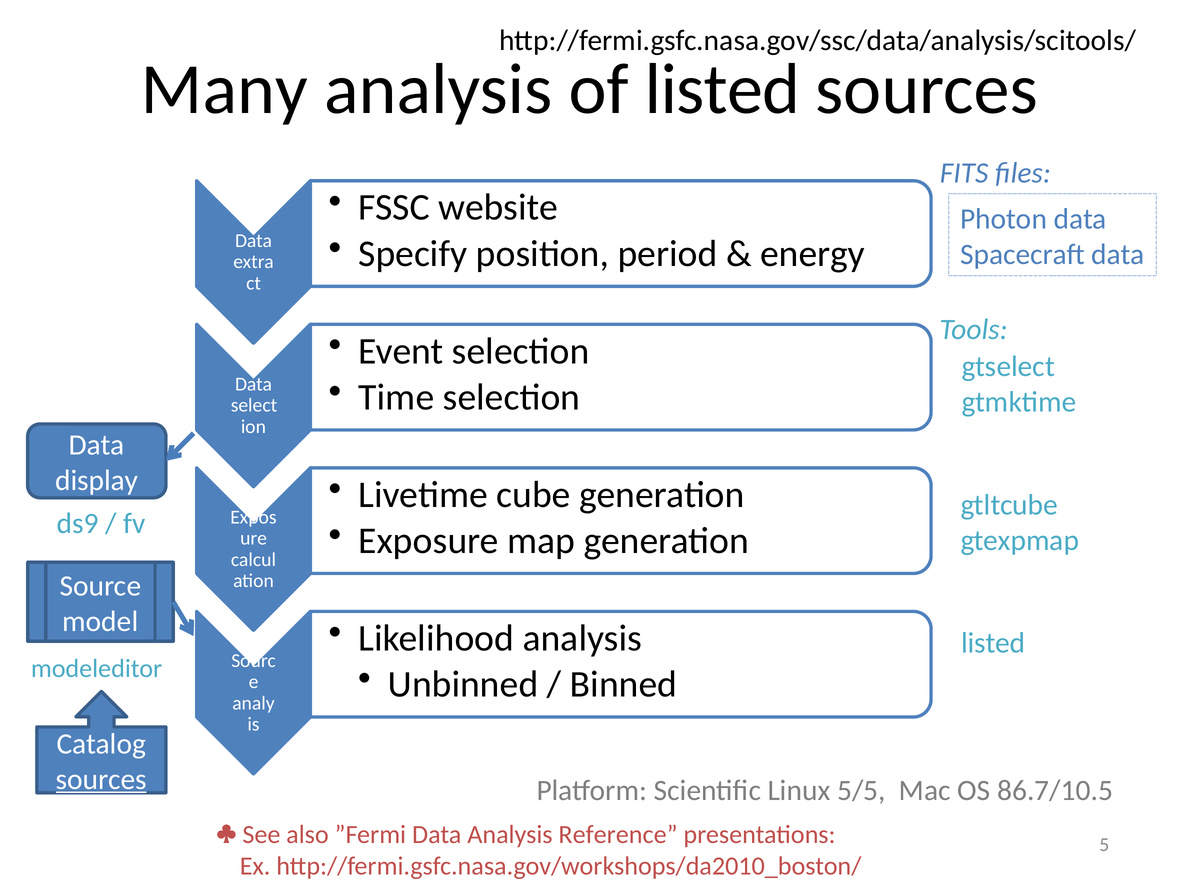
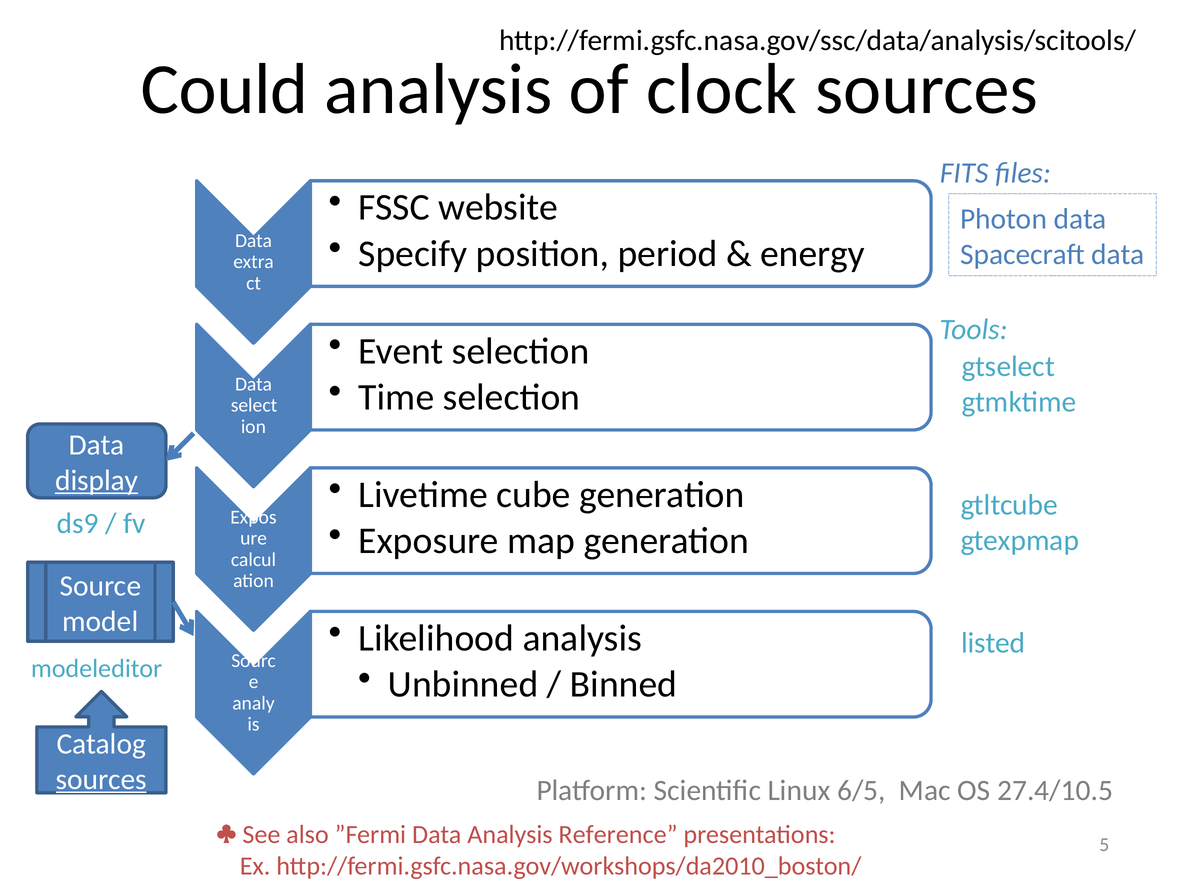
Many: Many -> Could
of listed: listed -> clock
display underline: none -> present
5/5: 5/5 -> 6/5
86.7/10.5: 86.7/10.5 -> 27.4/10.5
